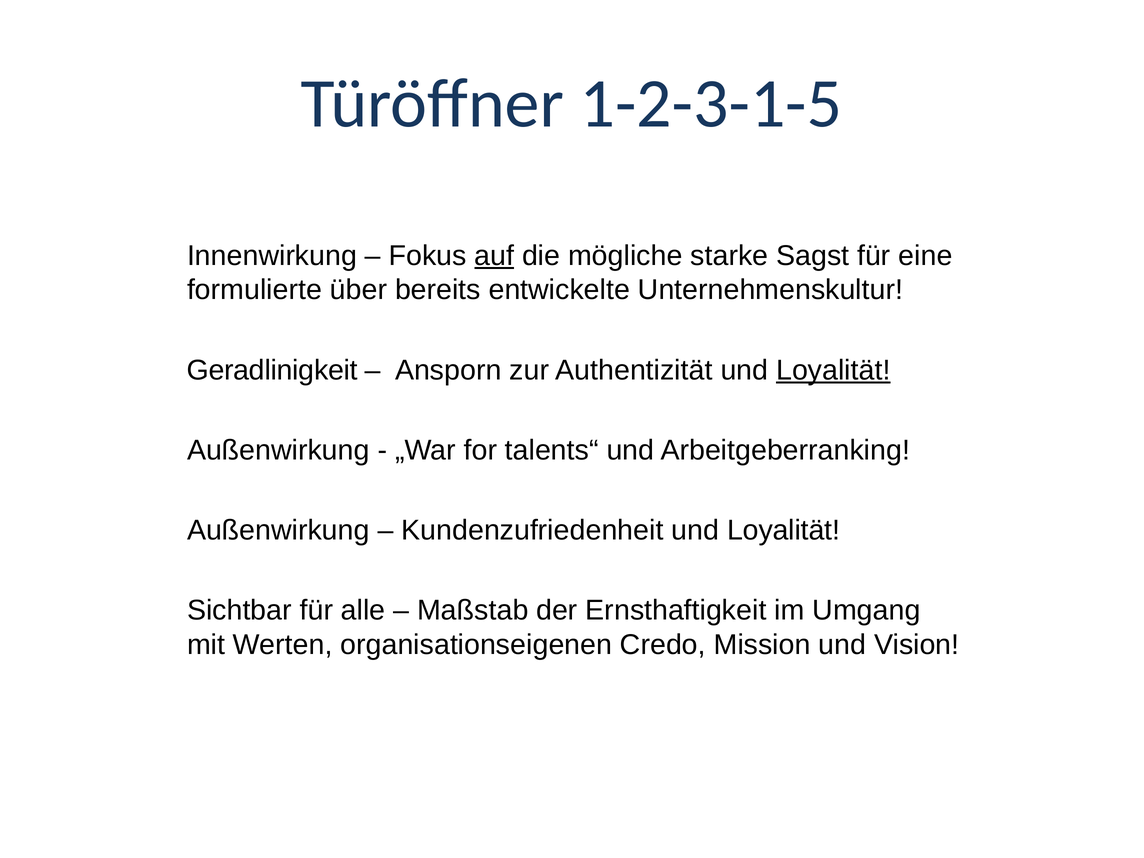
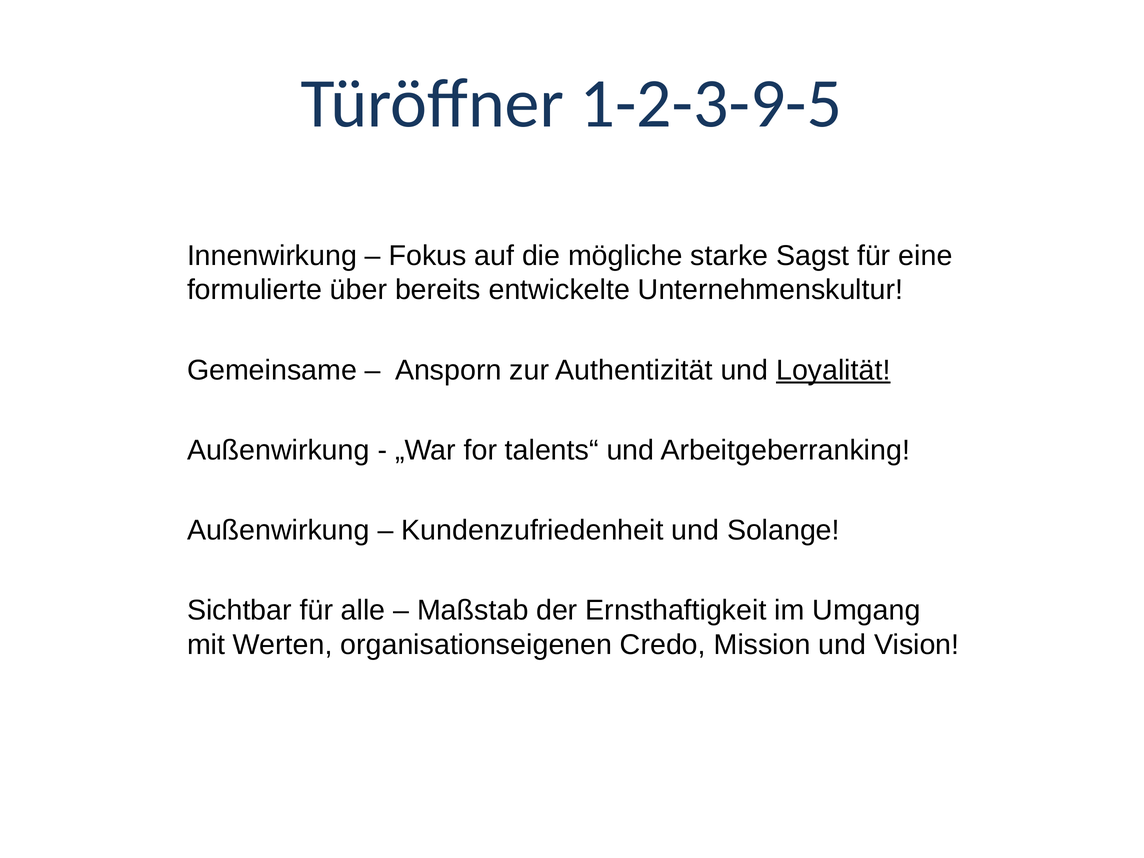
1-2-3-1-5: 1-2-3-1-5 -> 1-2-3-9-5
auf underline: present -> none
Geradlinigkeit: Geradlinigkeit -> Gemeinsame
Kundenzufriedenheit und Loyalität: Loyalität -> Solange
